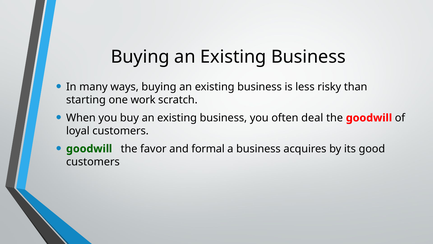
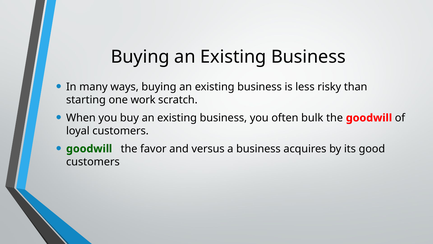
deal: deal -> bulk
formal: formal -> versus
